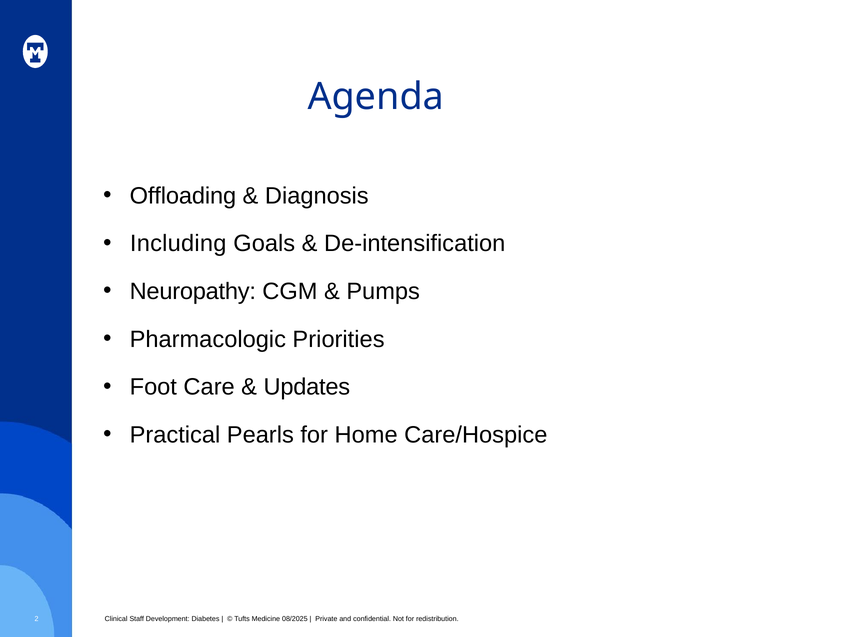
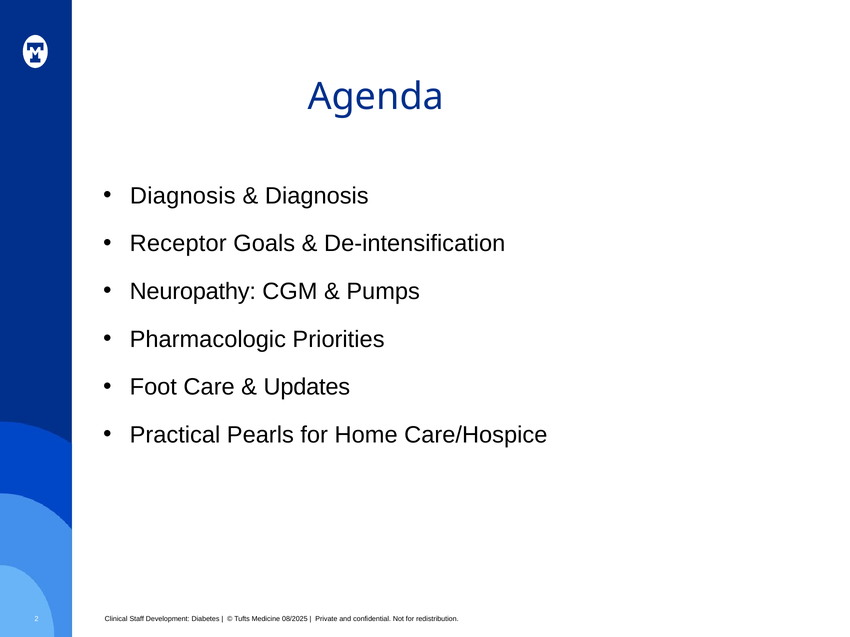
Offloading at (183, 196): Offloading -> Diagnosis
Including: Including -> Receptor
